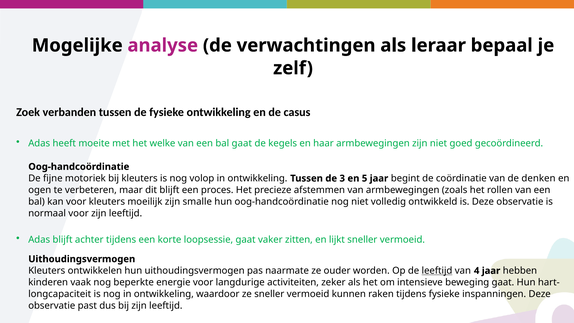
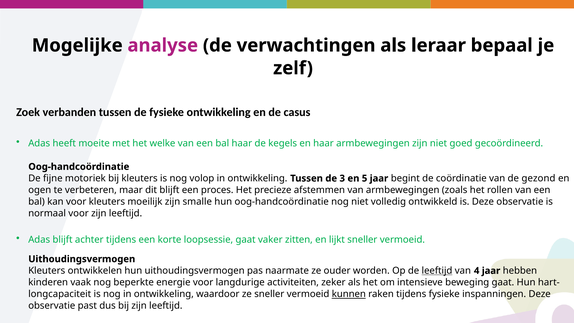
bal gaat: gaat -> haar
denken: denken -> gezond
kunnen underline: none -> present
